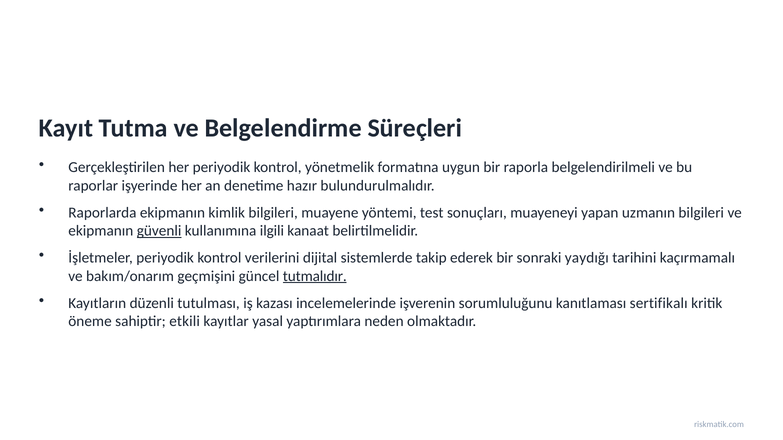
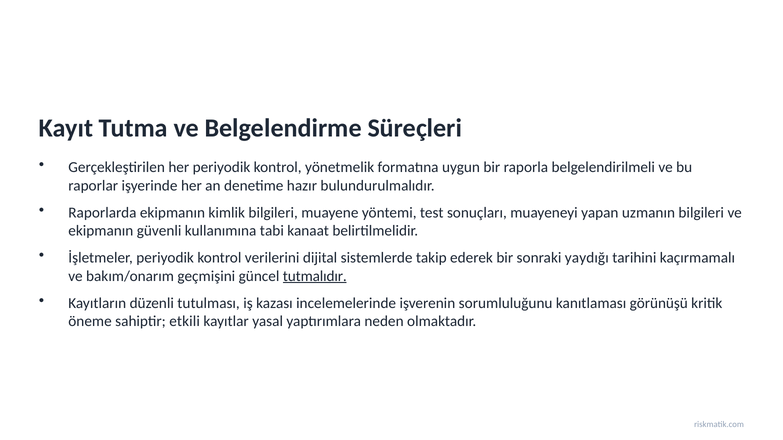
güvenli underline: present -> none
ilgili: ilgili -> tabi
sertifikalı: sertifikalı -> görünüşü
